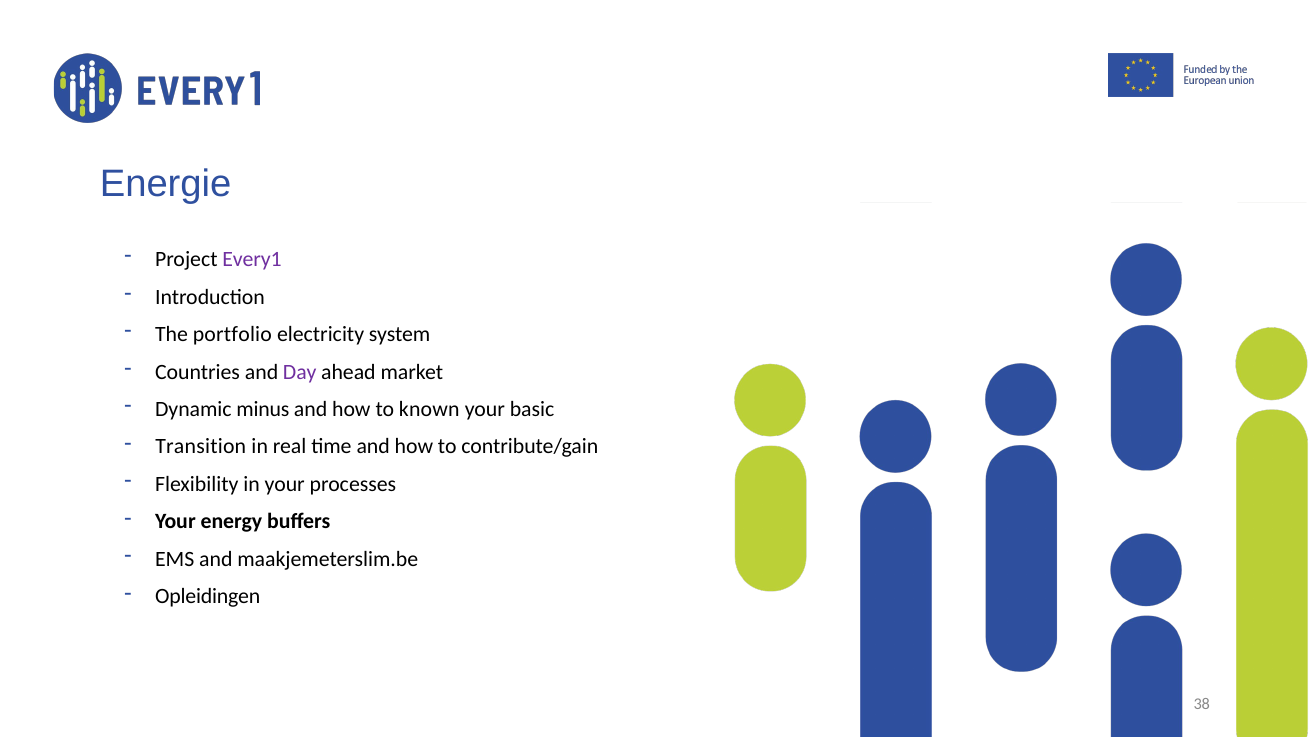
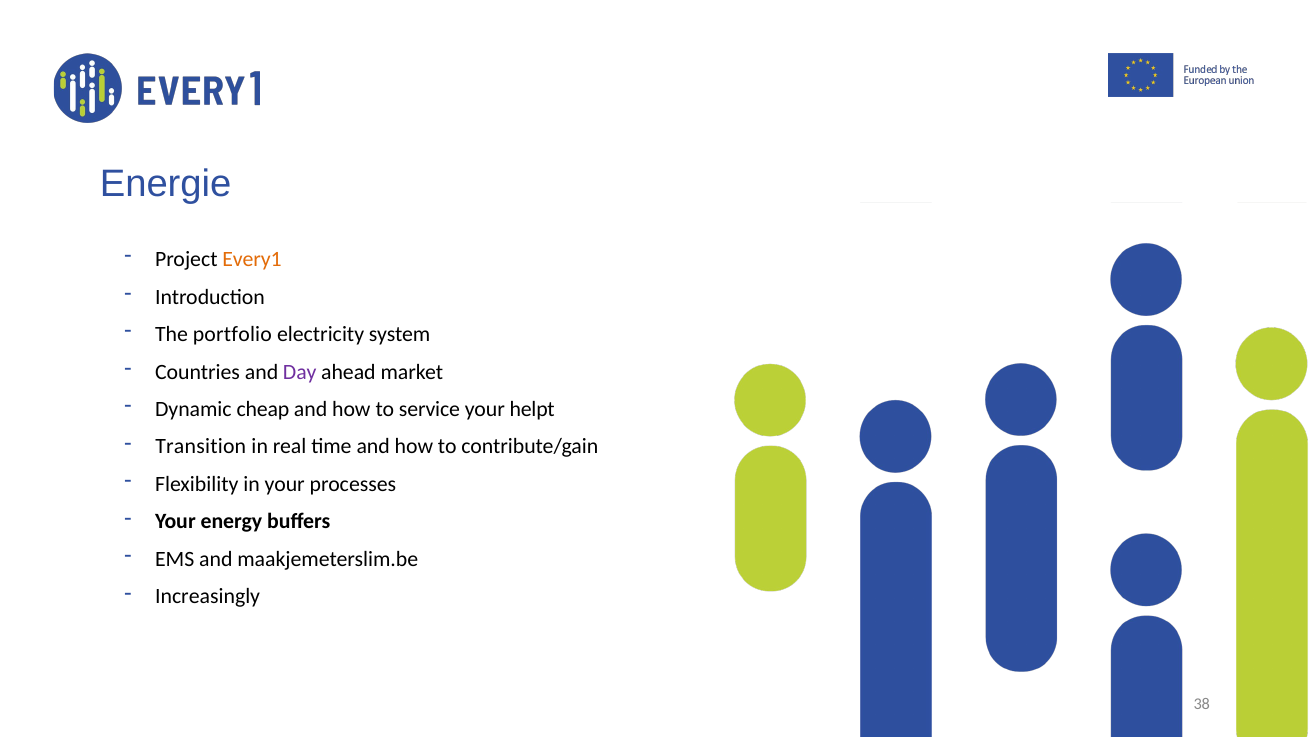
Every1 colour: purple -> orange
minus: minus -> cheap
known: known -> service
basic: basic -> helpt
Opleidingen: Opleidingen -> Increasingly
